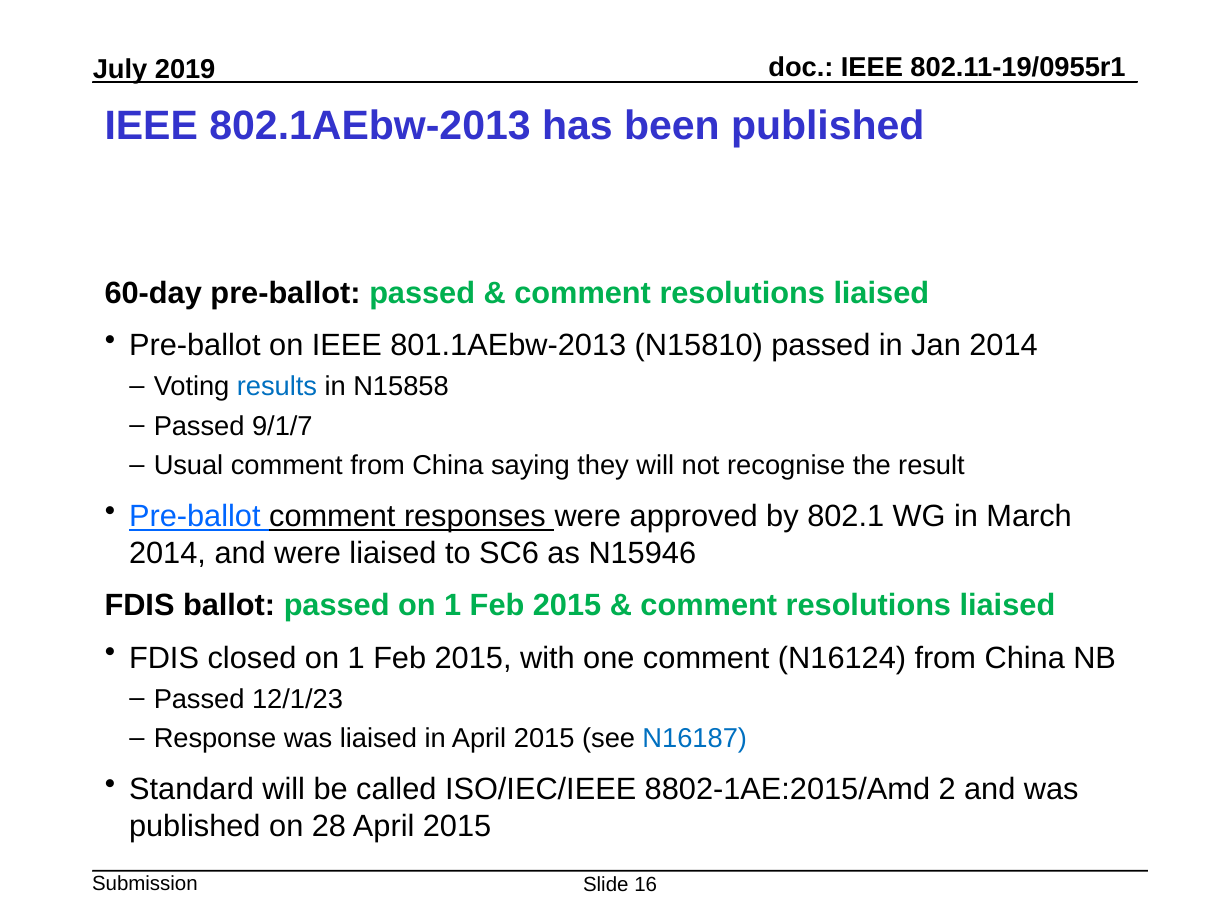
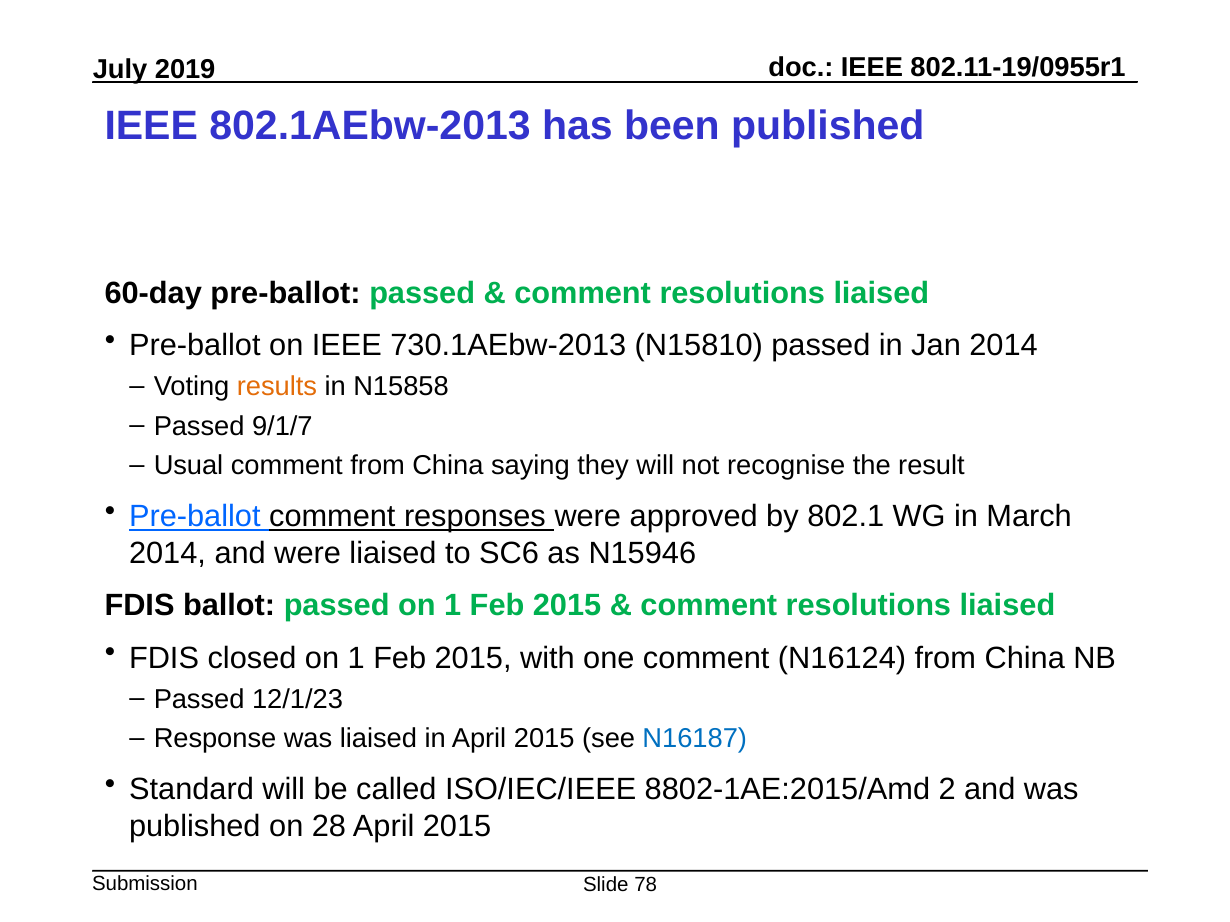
801.1AEbw-2013: 801.1AEbw-2013 -> 730.1AEbw-2013
results colour: blue -> orange
16: 16 -> 78
